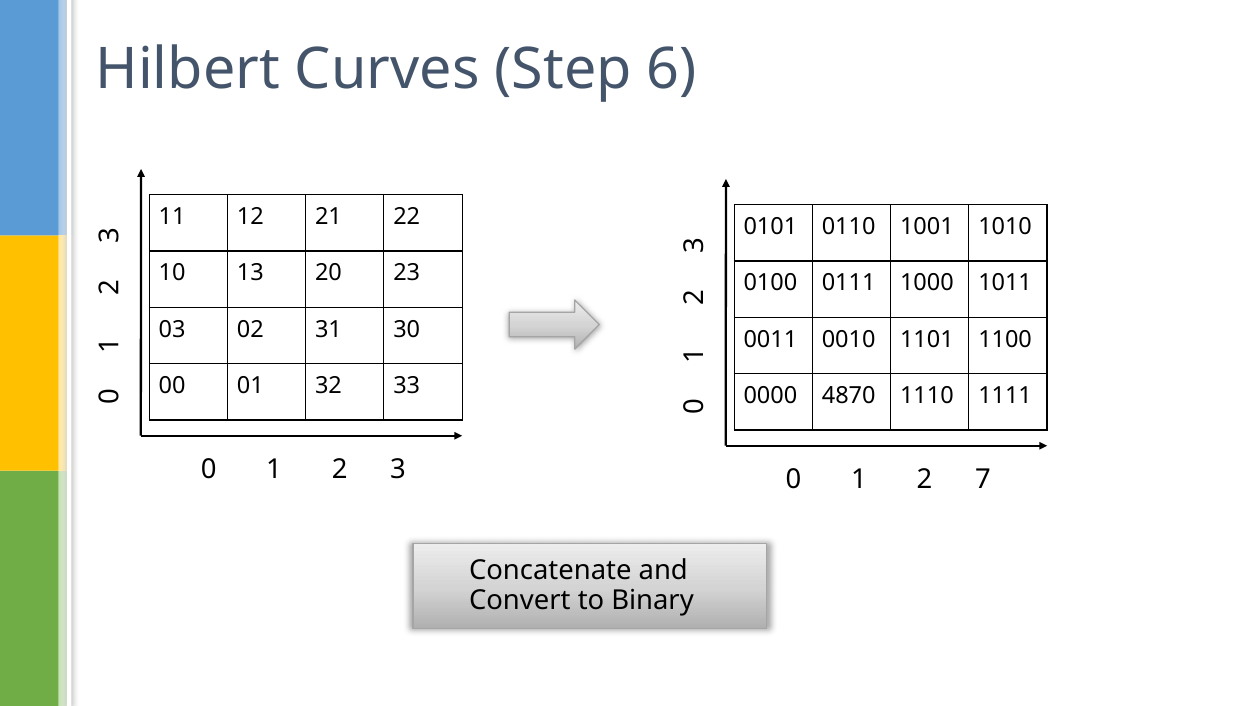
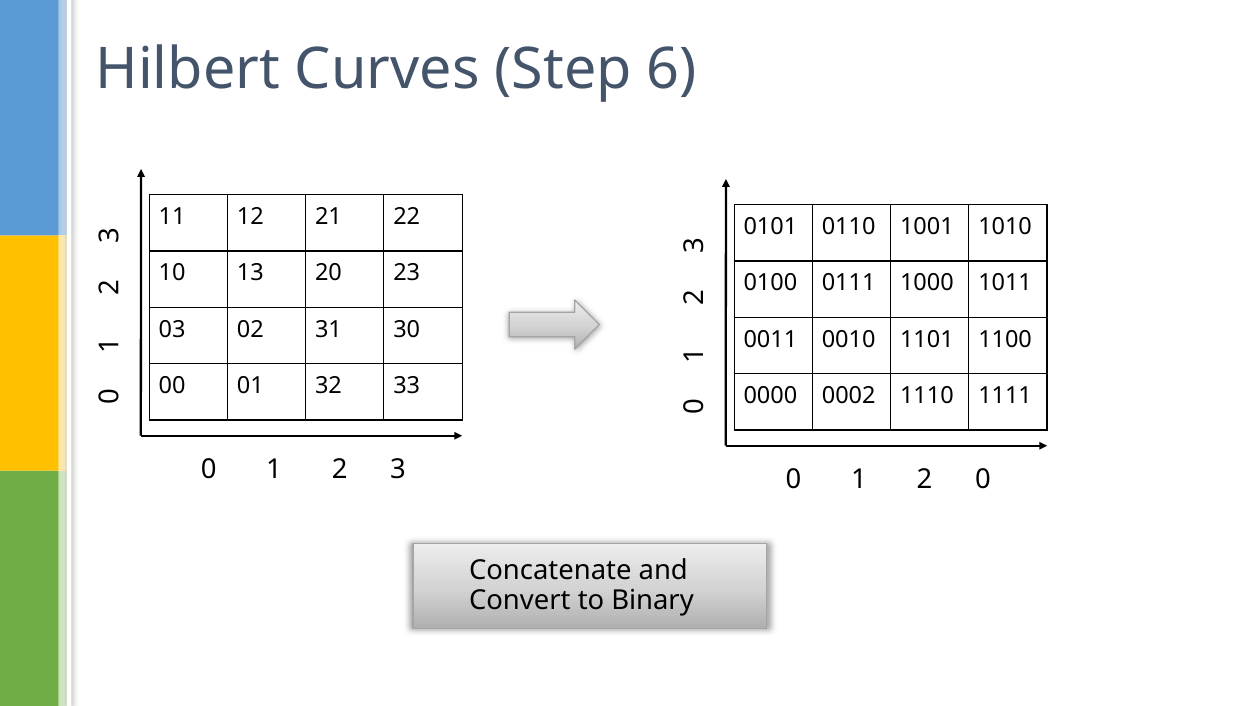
4870: 4870 -> 0002
2 7: 7 -> 0
